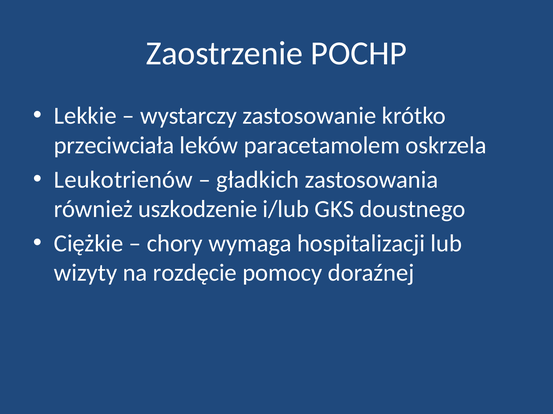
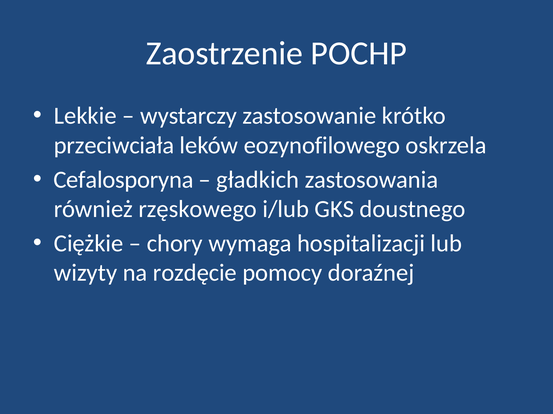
paracetamolem: paracetamolem -> eozynofilowego
Leukotrienów: Leukotrienów -> Cefalosporyna
uszkodzenie: uszkodzenie -> rzęskowego
